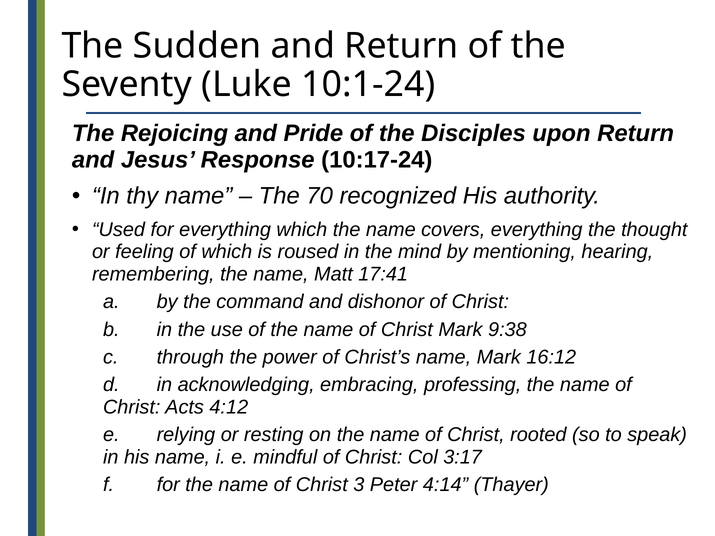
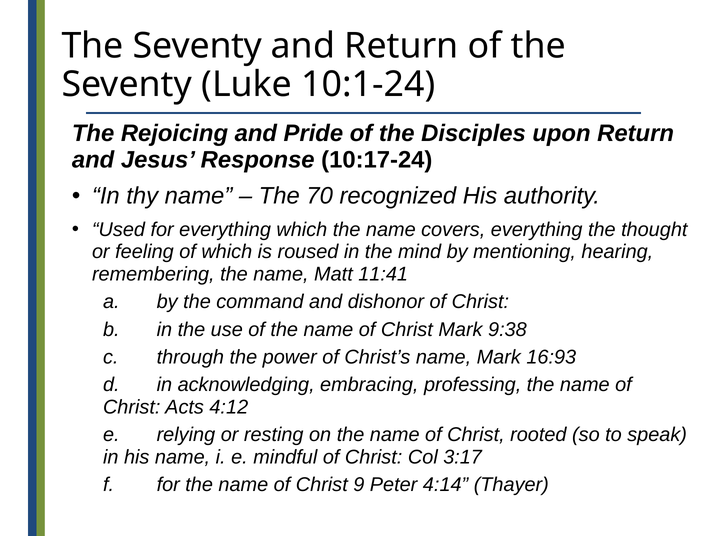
Sudden at (197, 46): Sudden -> Seventy
17:41: 17:41 -> 11:41
16:12: 16:12 -> 16:93
3: 3 -> 9
